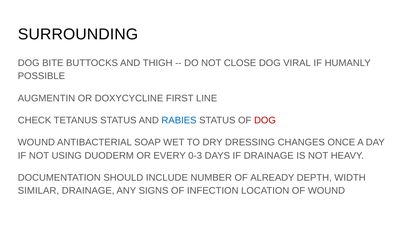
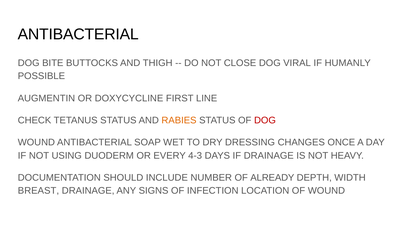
SURROUNDING at (78, 34): SURROUNDING -> ANTIBACTERIAL
RABIES colour: blue -> orange
0-3: 0-3 -> 4-3
SIMILAR: SIMILAR -> BREAST
